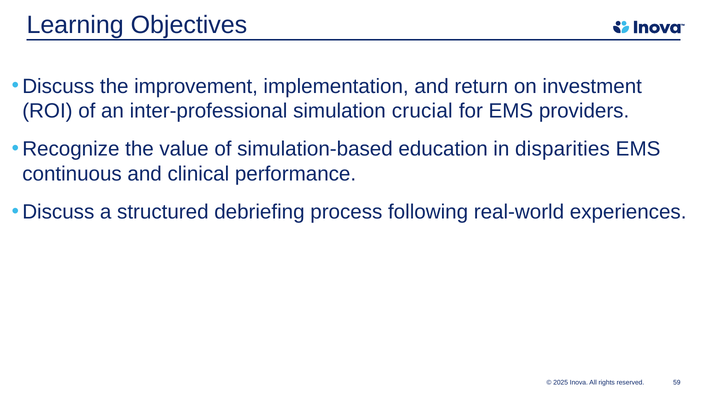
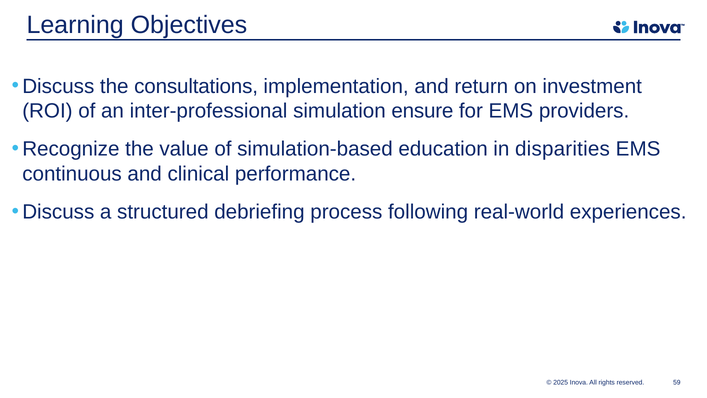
improvement: improvement -> consultations
crucial: crucial -> ensure
